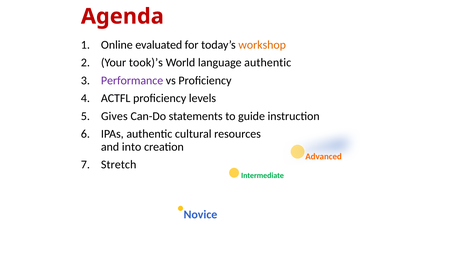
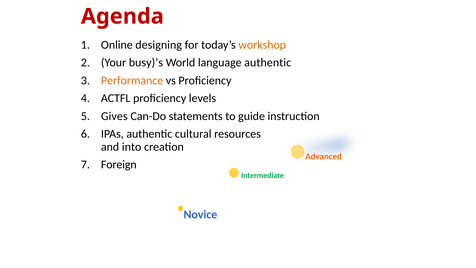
evaluated: evaluated -> designing
took)’s: took)’s -> busy)’s
Performance colour: purple -> orange
Stretch: Stretch -> Foreign
